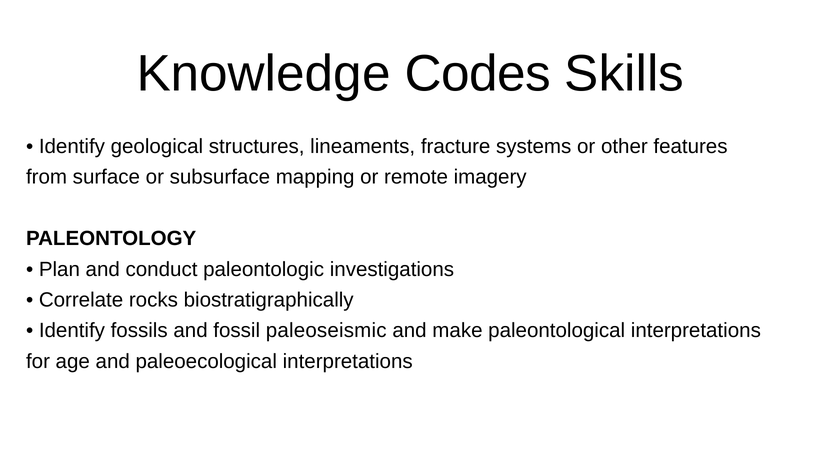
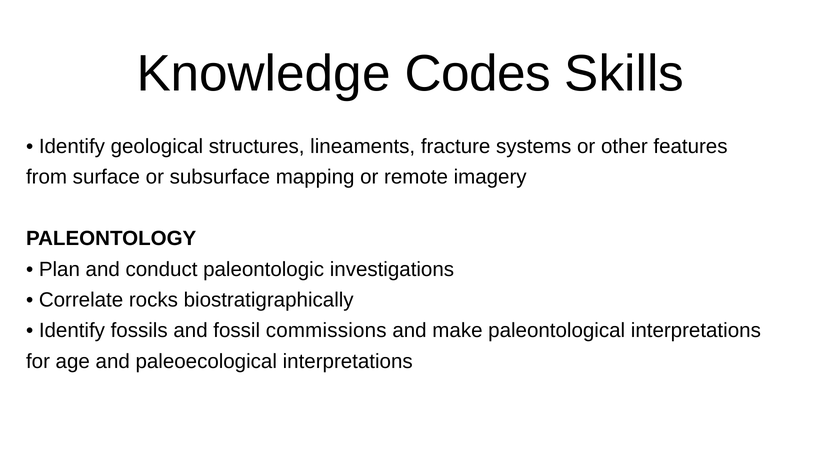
paleoseismic: paleoseismic -> commissions
